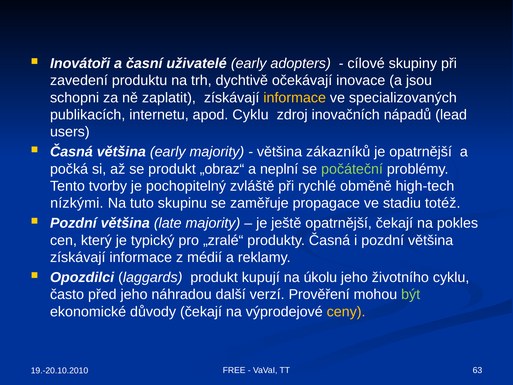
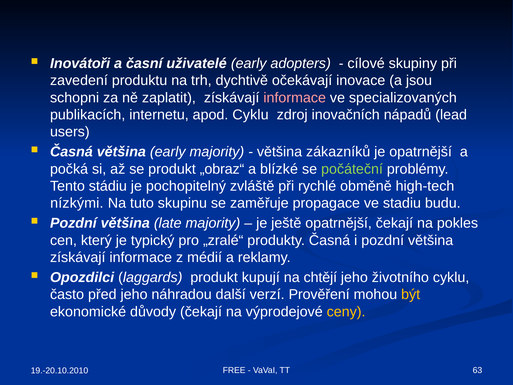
informace at (295, 98) colour: yellow -> pink
neplní: neplní -> blízké
tvorby: tvorby -> stádiu
totéž: totéž -> budu
úkolu: úkolu -> chtějí
být colour: light green -> yellow
